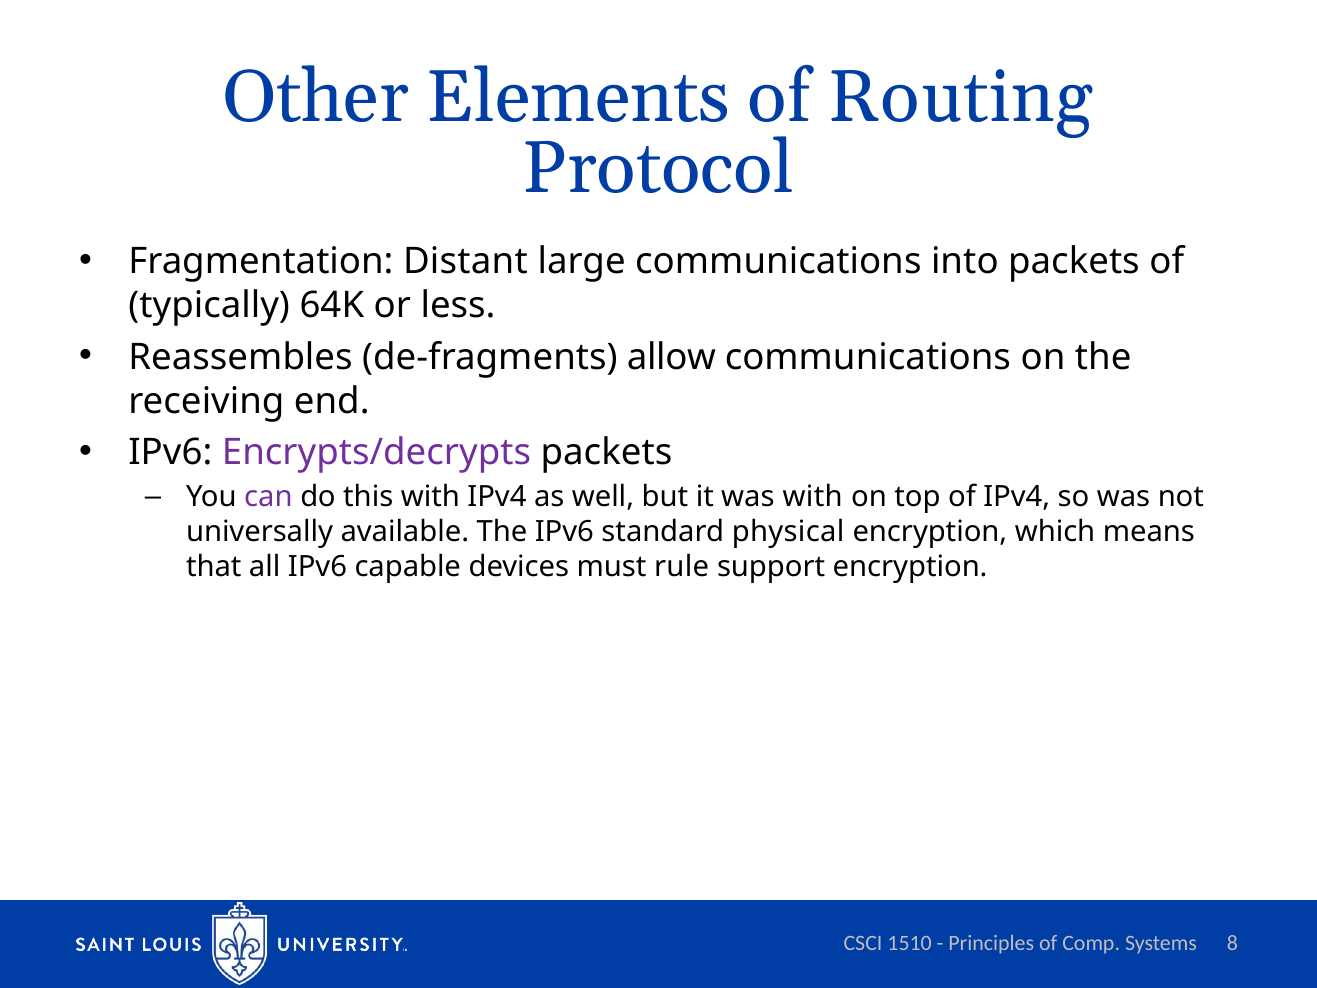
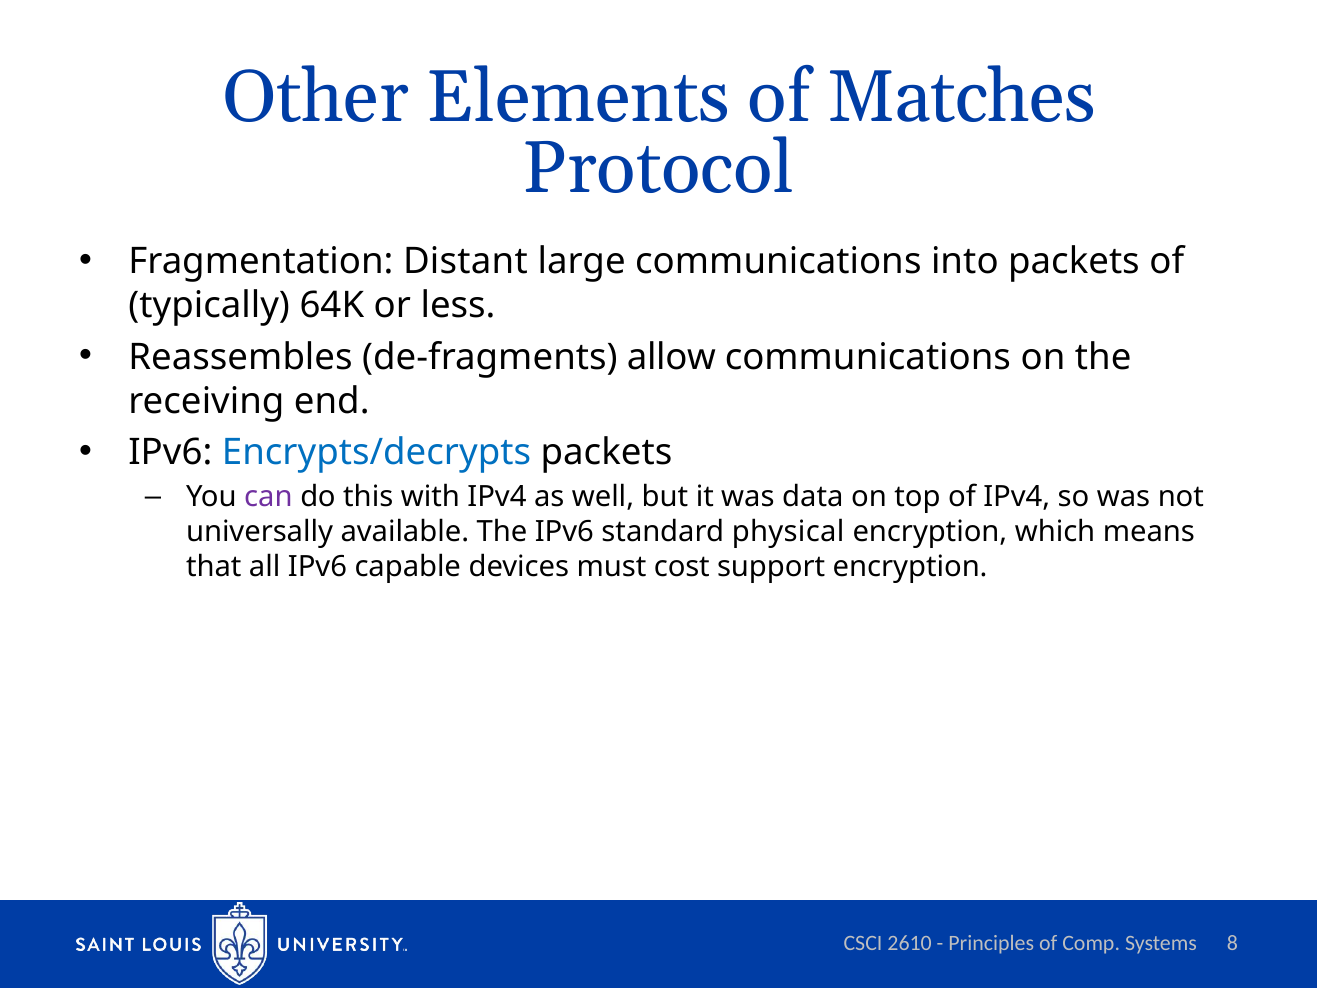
Routing: Routing -> Matches
Encrypts/decrypts colour: purple -> blue
was with: with -> data
rule: rule -> cost
1510: 1510 -> 2610
